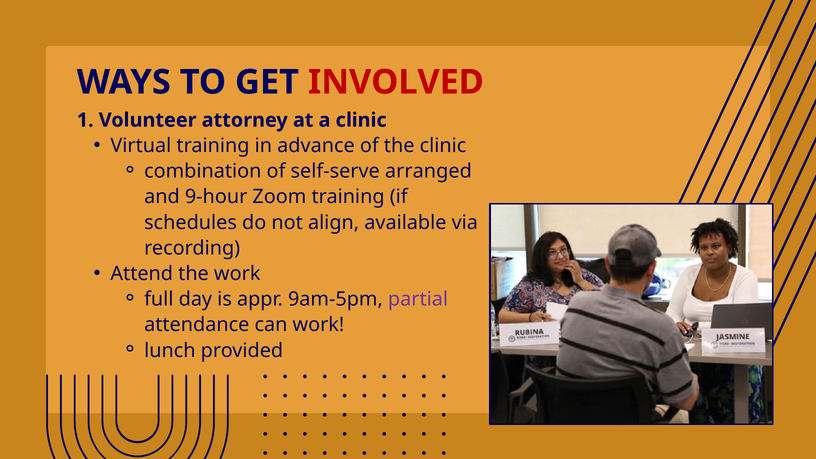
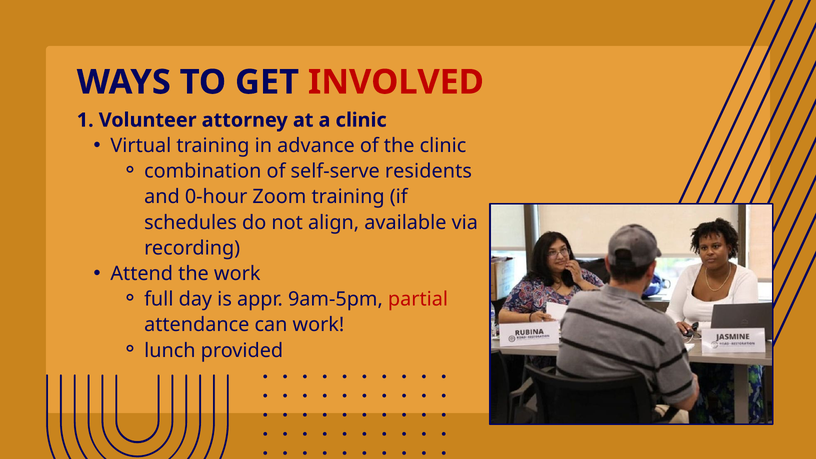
arranged: arranged -> residents
9-hour: 9-hour -> 0-hour
partial colour: purple -> red
